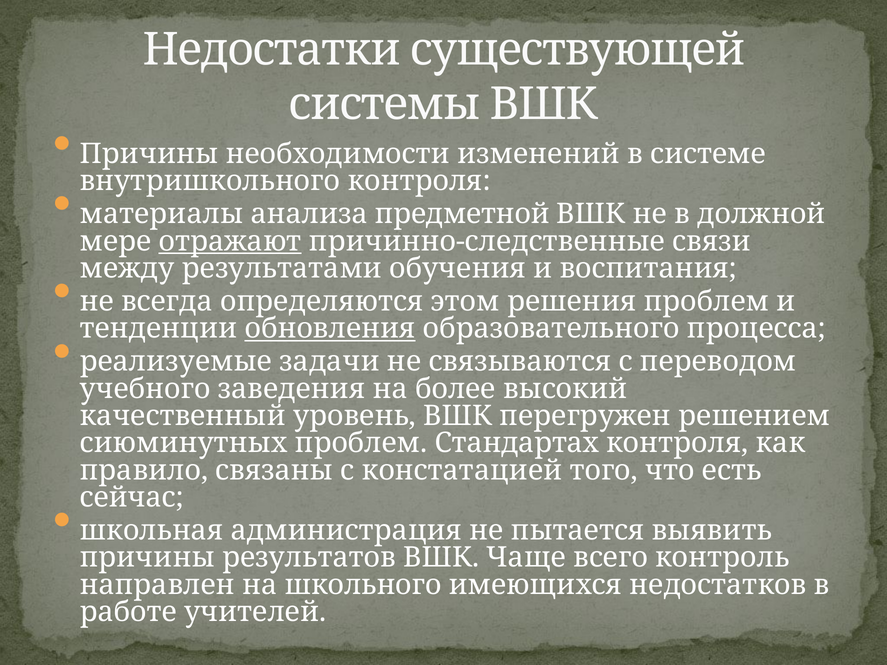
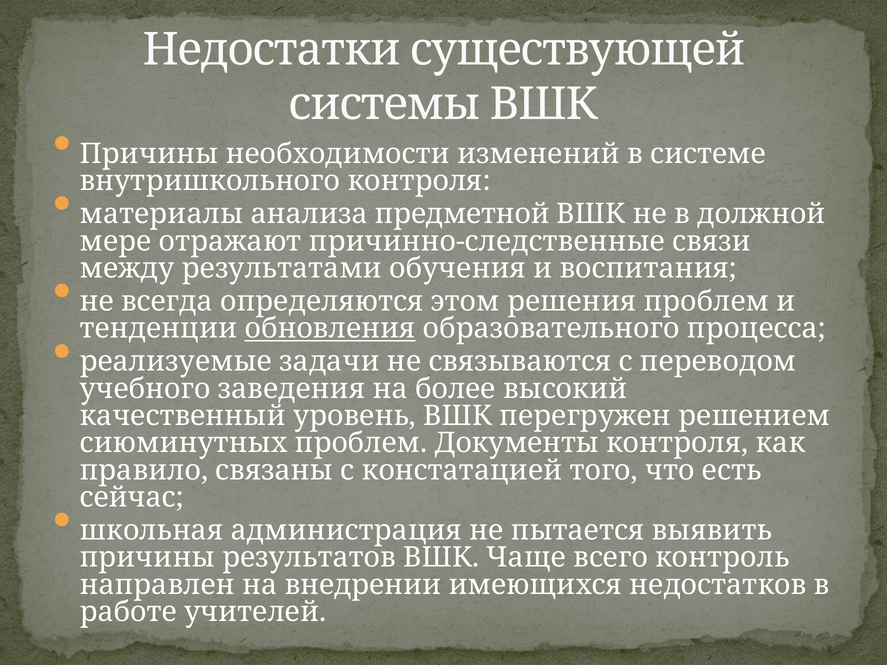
отражают underline: present -> none
Стандартах: Стандартах -> Документы
школьного: школьного -> внедрении
